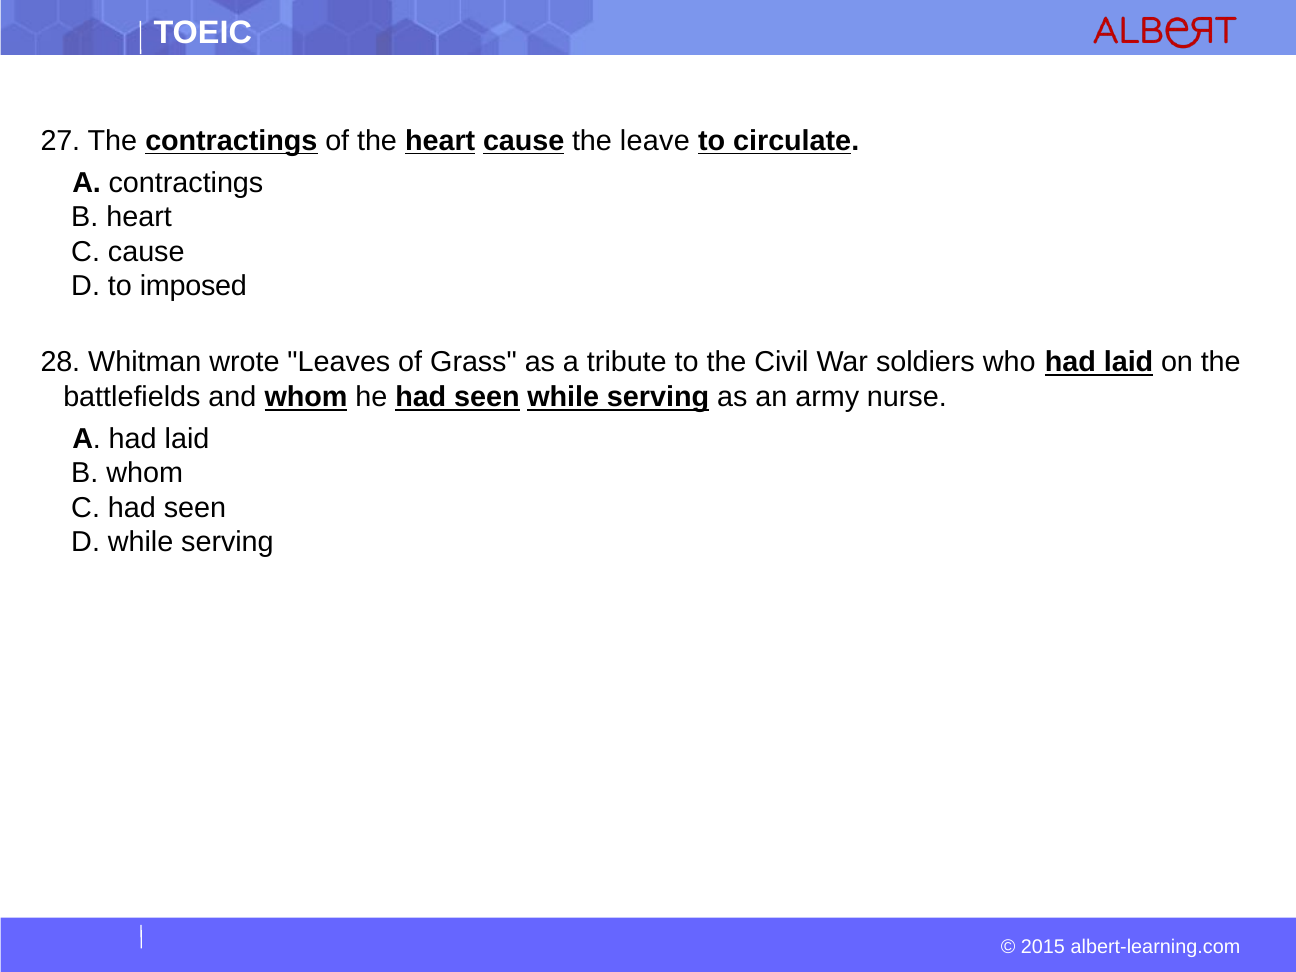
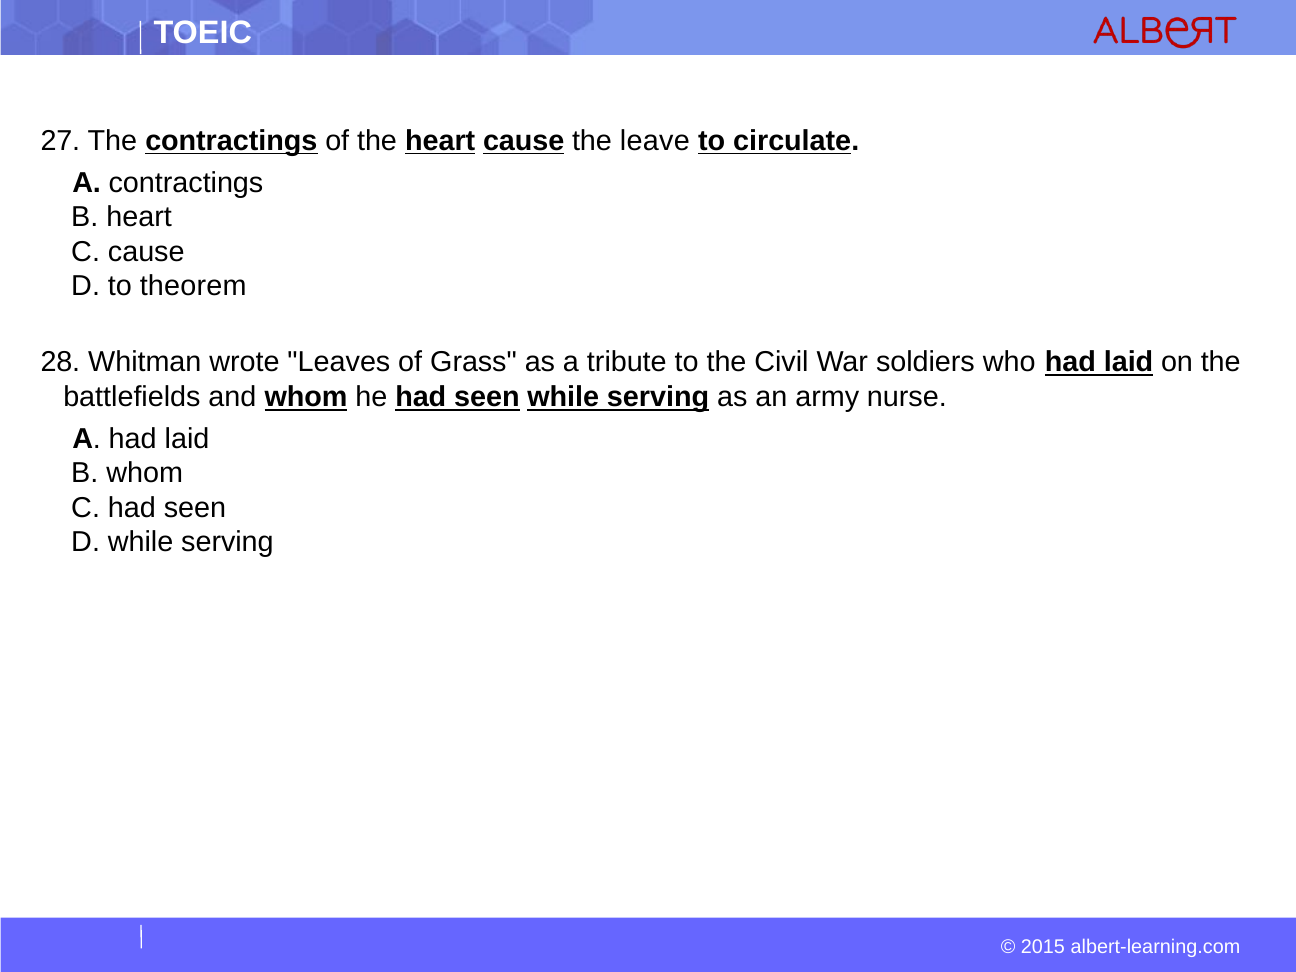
imposed: imposed -> theorem
